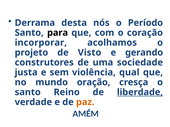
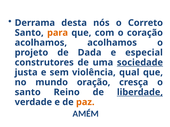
Período: Período -> Correto
para colour: black -> orange
incorporar at (41, 43): incorporar -> acolhamos
Visto: Visto -> Dada
gerando: gerando -> especial
sociedade underline: none -> present
